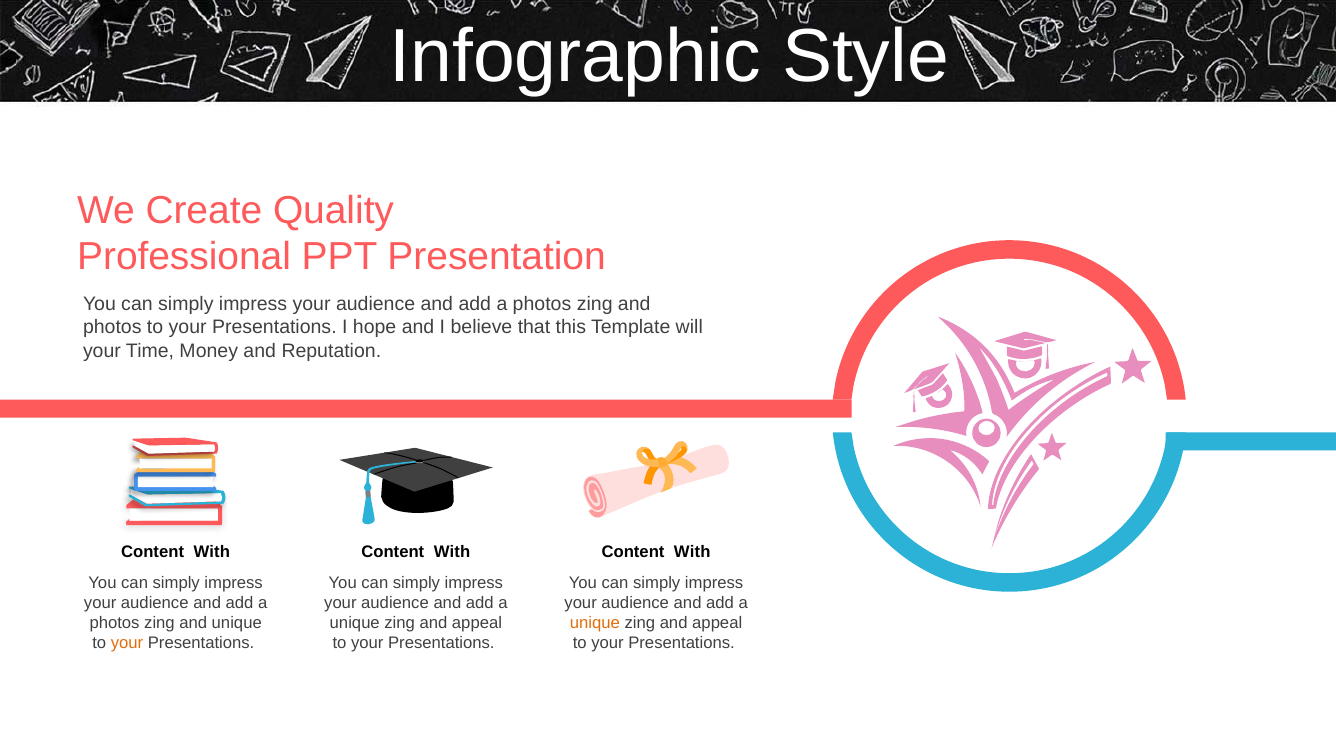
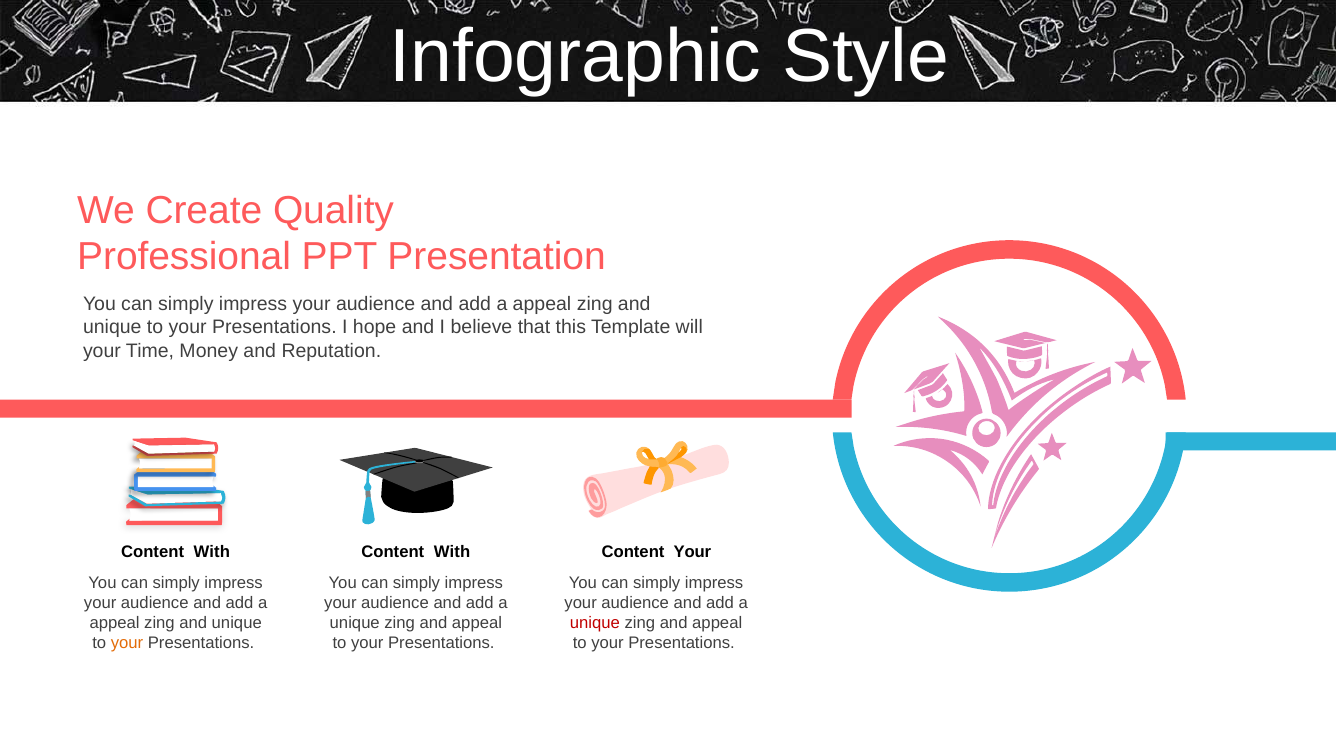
photos at (542, 304): photos -> appeal
photos at (112, 327): photos -> unique
With at (692, 552): With -> Your
photos at (114, 622): photos -> appeal
unique at (595, 622) colour: orange -> red
